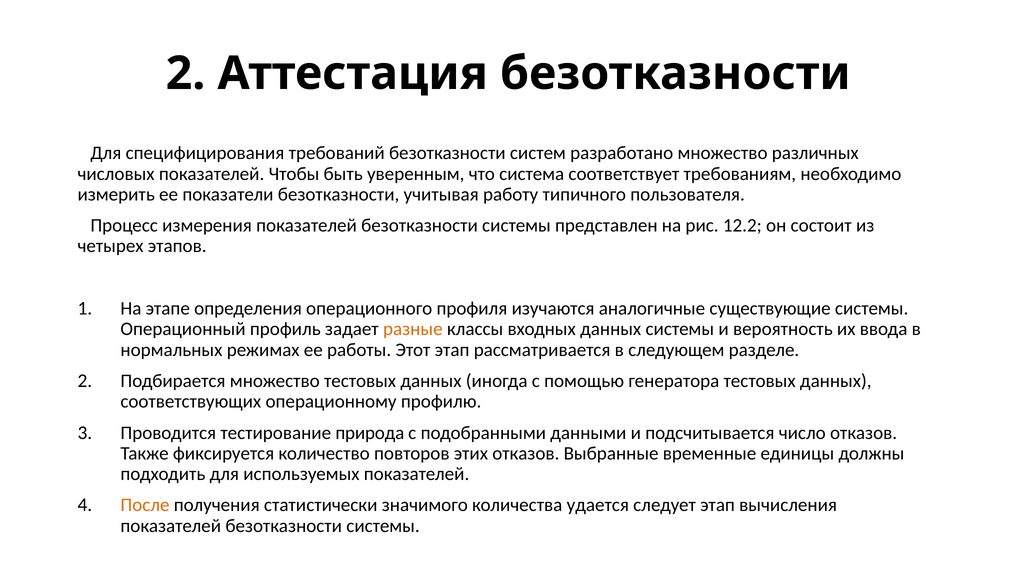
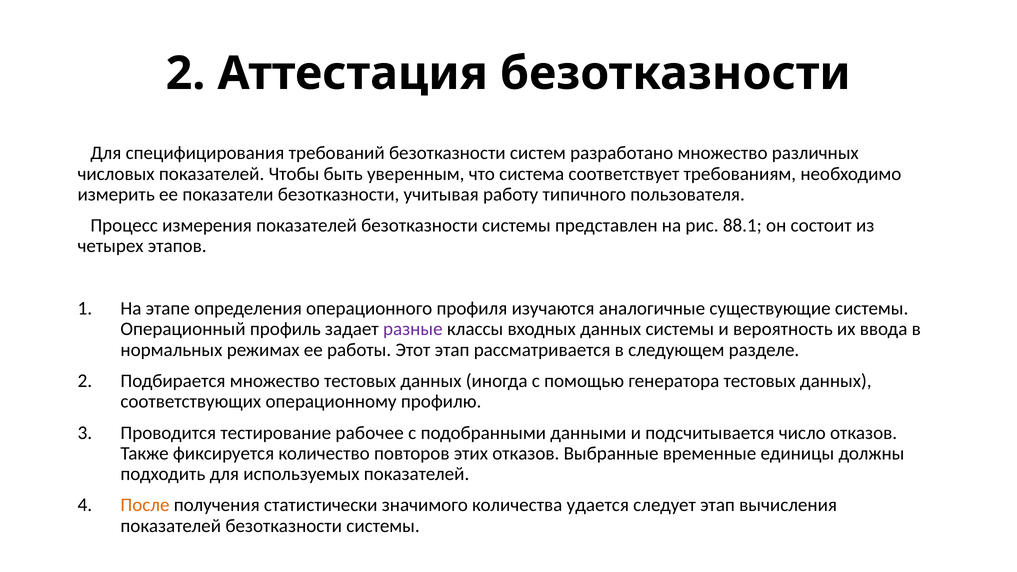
12.2: 12.2 -> 88.1
разные colour: orange -> purple
природа: природа -> рабочее
